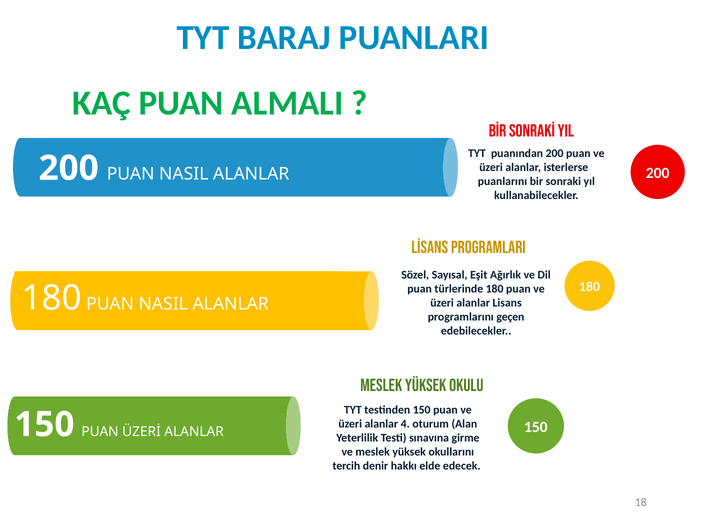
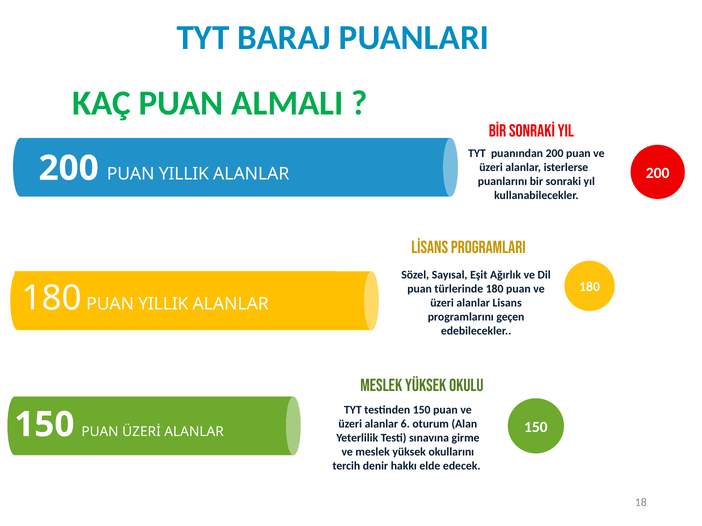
200 PUAN NASIL: NASIL -> YILLIK
180 PUAN NASIL: NASIL -> YILLIK
4: 4 -> 6
